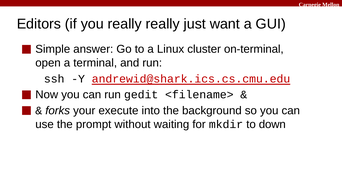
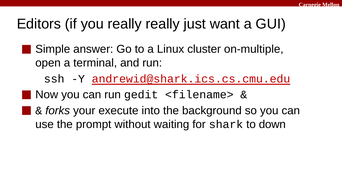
on-terminal: on-terminal -> on-multiple
mkdir: mkdir -> shark
